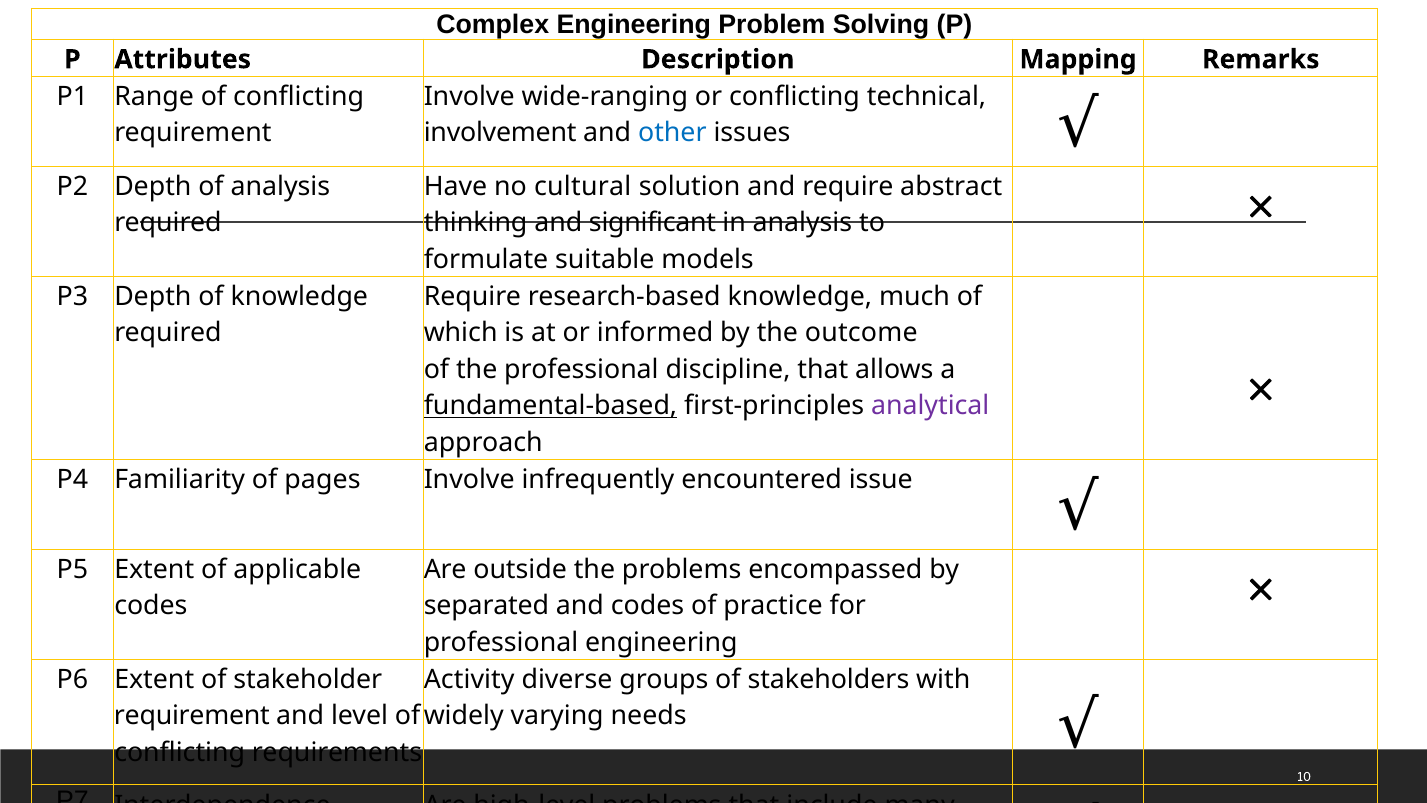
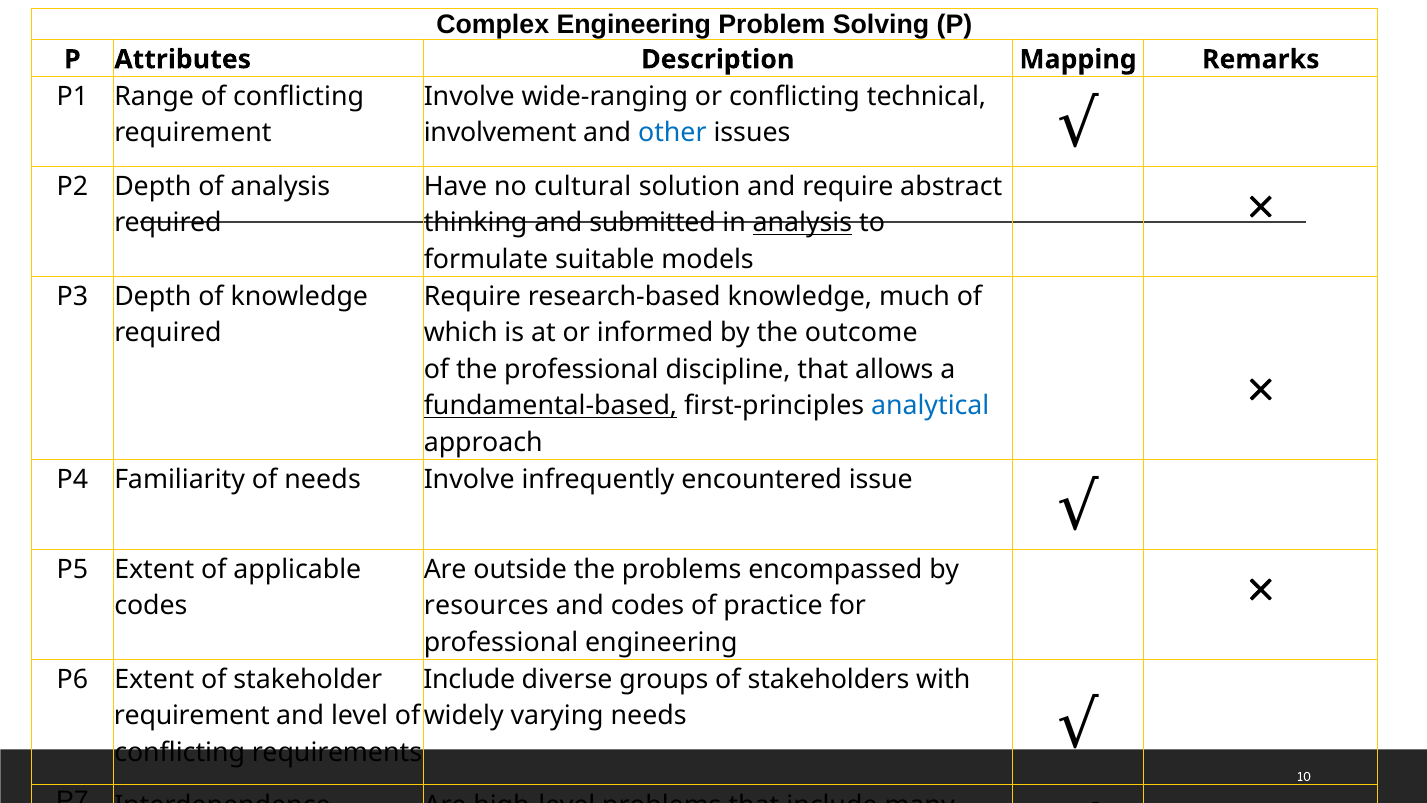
significant: significant -> submitted
analysis at (802, 223) underline: none -> present
analytical colour: purple -> blue
of pages: pages -> needs
separated: separated -> resources
Activity at (469, 679): Activity -> Include
